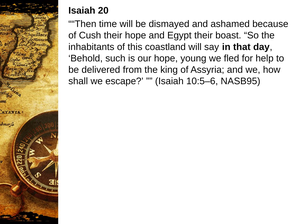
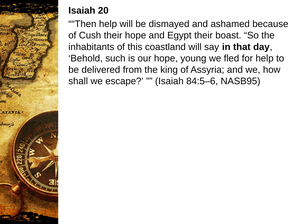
Then time: time -> help
10:5–6: 10:5–6 -> 84:5–6
